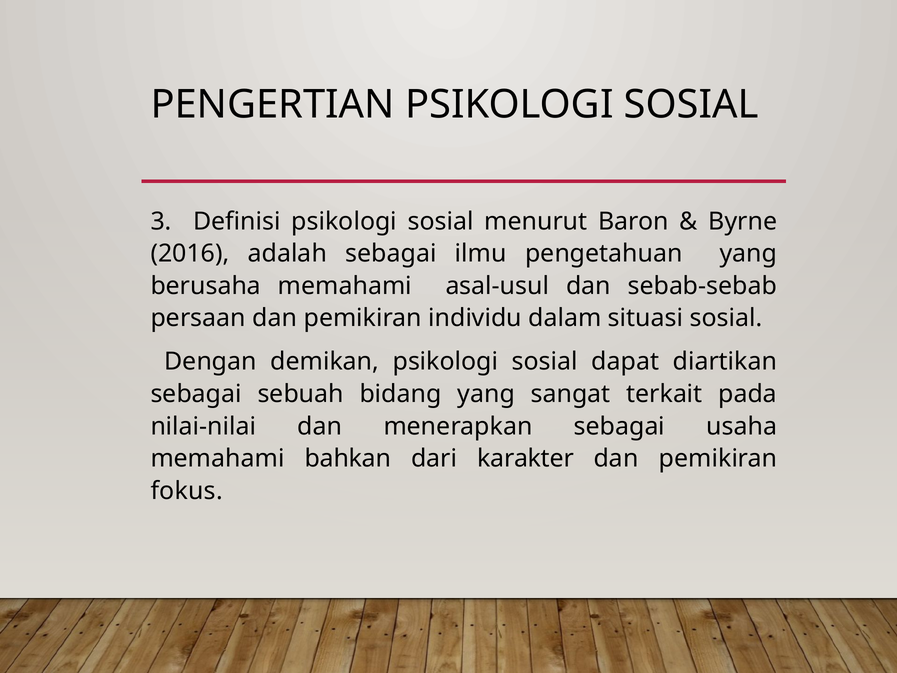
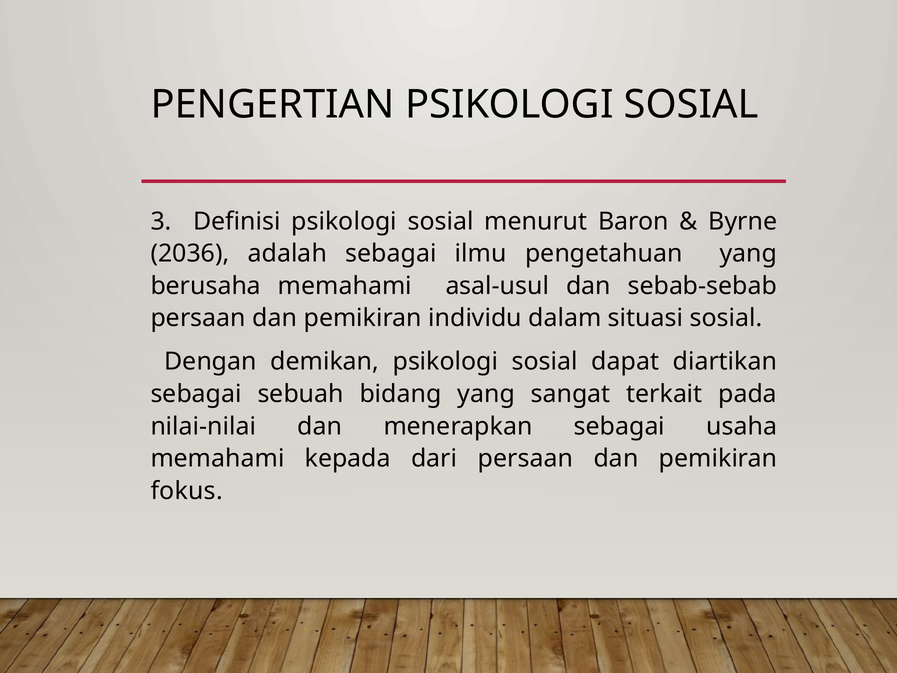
2016: 2016 -> 2036
bahkan: bahkan -> kepada
dari karakter: karakter -> persaan
